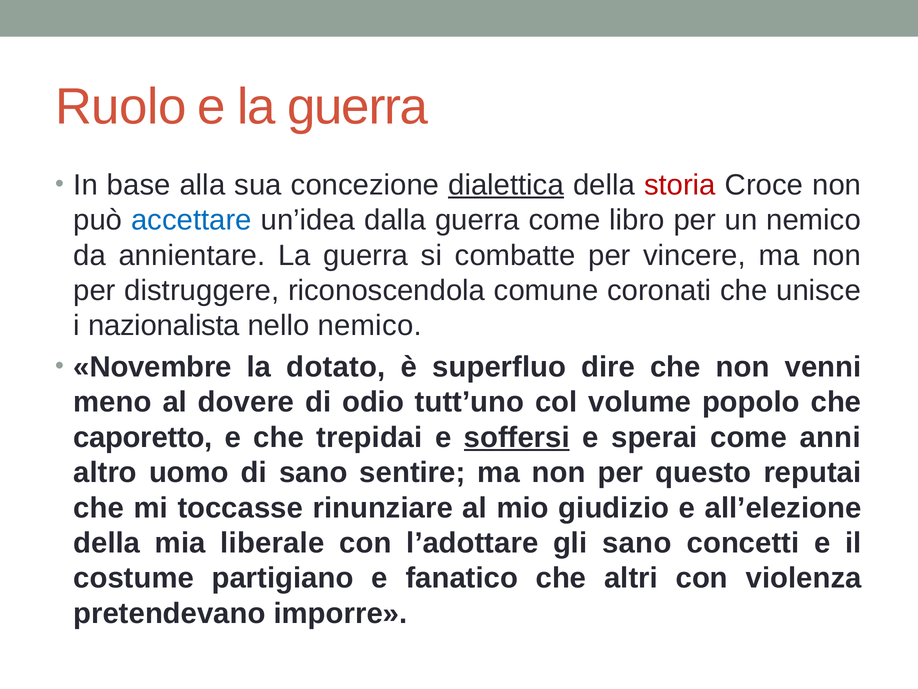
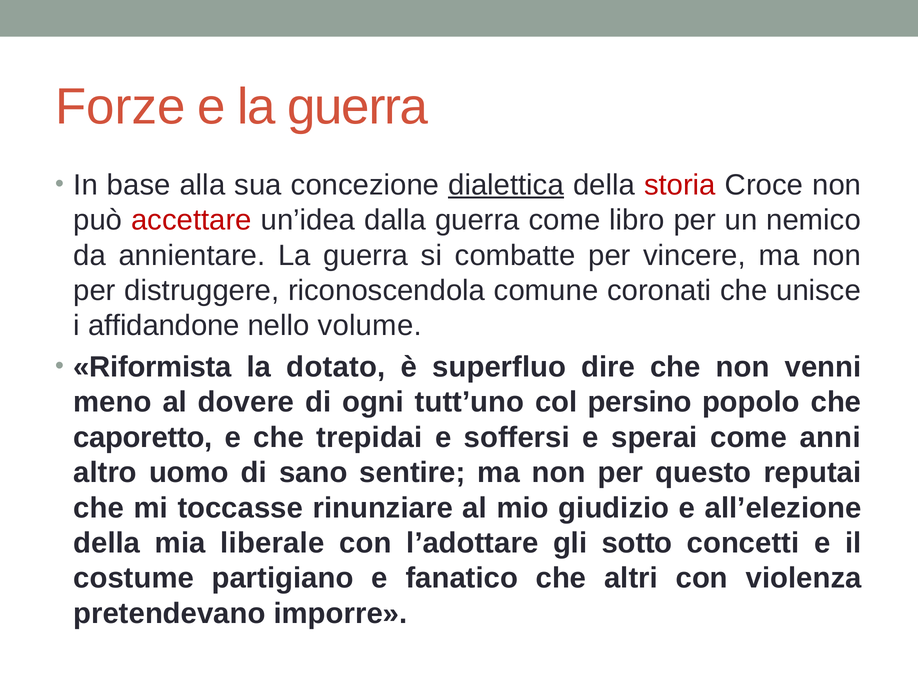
Ruolo: Ruolo -> Forze
accettare colour: blue -> red
nazionalista: nazionalista -> affidandone
nello nemico: nemico -> volume
Novembre: Novembre -> Riformista
odio: odio -> ogni
volume: volume -> persino
soffersi underline: present -> none
gli sano: sano -> sotto
